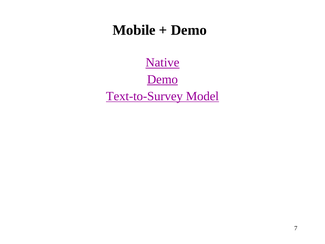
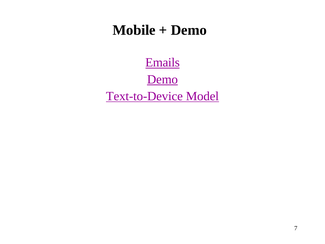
Native: Native -> Emails
Text-to-Survey: Text-to-Survey -> Text-to-Device
